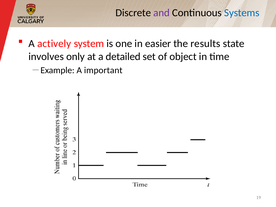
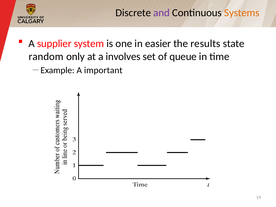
Systems colour: blue -> orange
actively: actively -> supplier
involves: involves -> random
detailed: detailed -> involves
object: object -> queue
